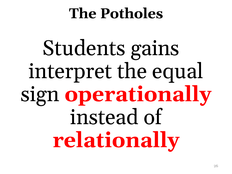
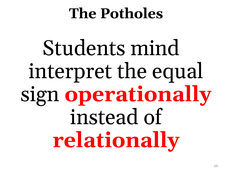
gains: gains -> mind
